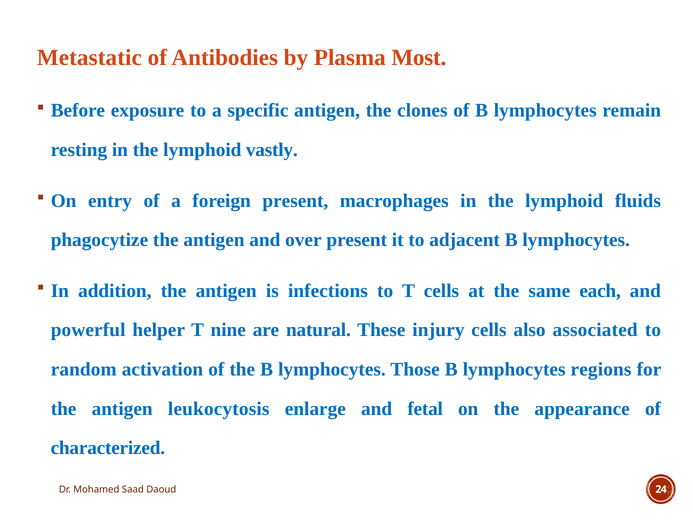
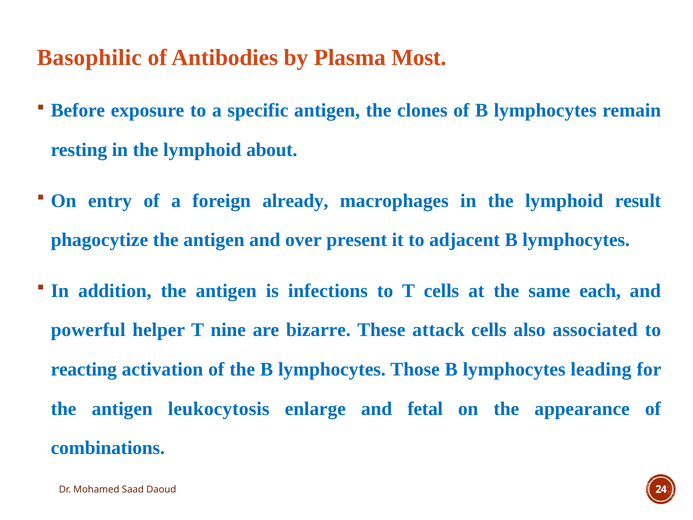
Metastatic: Metastatic -> Basophilic
vastly: vastly -> about
foreign present: present -> already
fluids: fluids -> result
natural: natural -> bizarre
injury: injury -> attack
random: random -> reacting
regions: regions -> leading
characterized: characterized -> combinations
